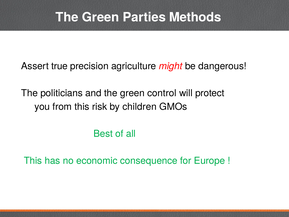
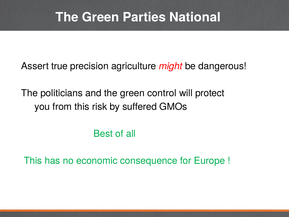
Methods: Methods -> National
children: children -> suffered
